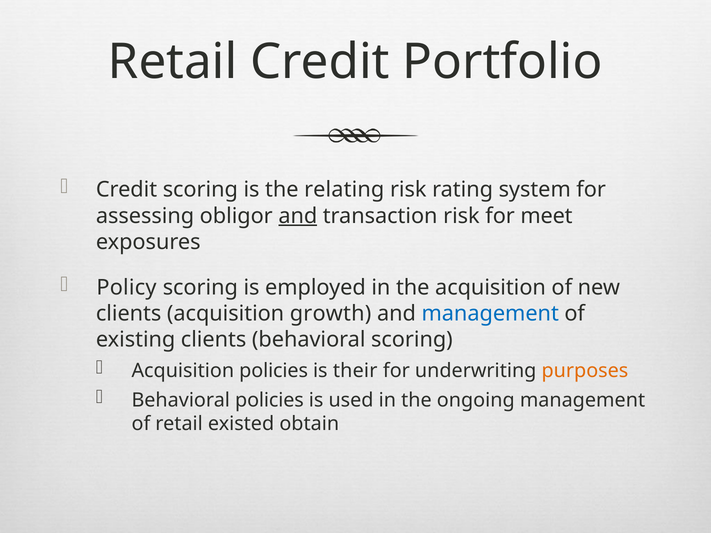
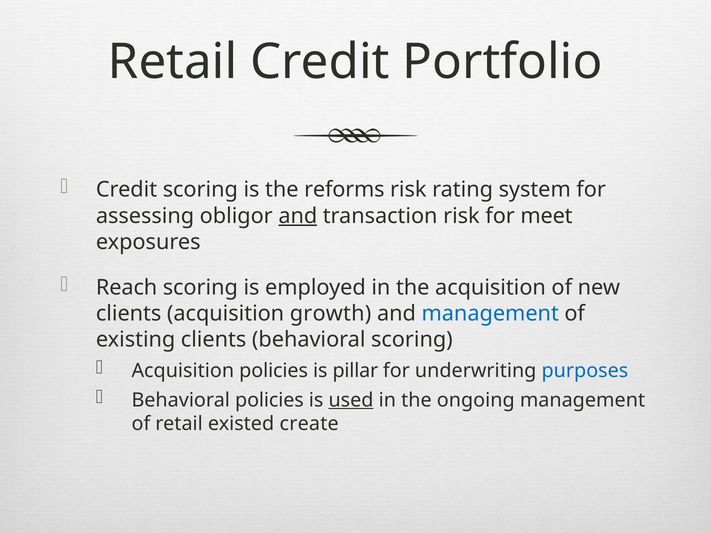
relating: relating -> reforms
Policy: Policy -> Reach
their: their -> pillar
purposes colour: orange -> blue
used underline: none -> present
obtain: obtain -> create
